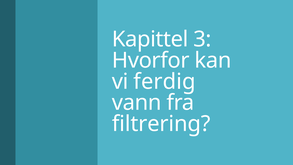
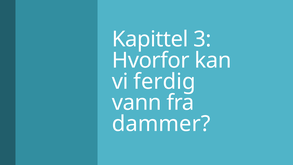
filtrering: filtrering -> dammer
